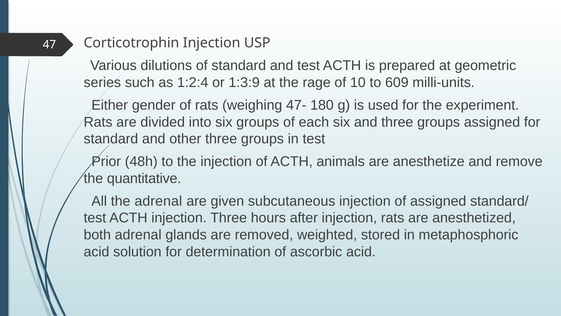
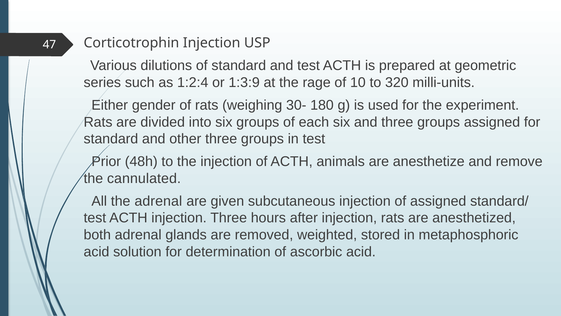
609: 609 -> 320
47-: 47- -> 30-
quantitative: quantitative -> cannulated
